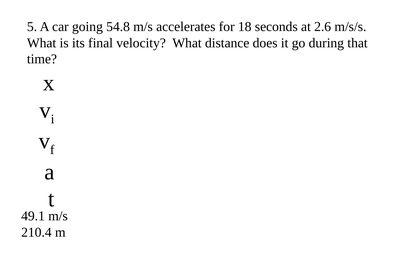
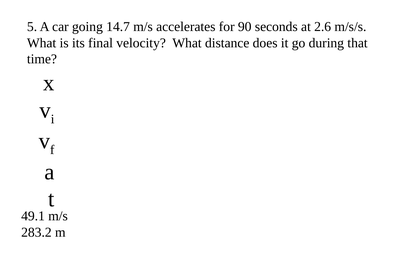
54.8: 54.8 -> 14.7
18: 18 -> 90
210.4: 210.4 -> 283.2
